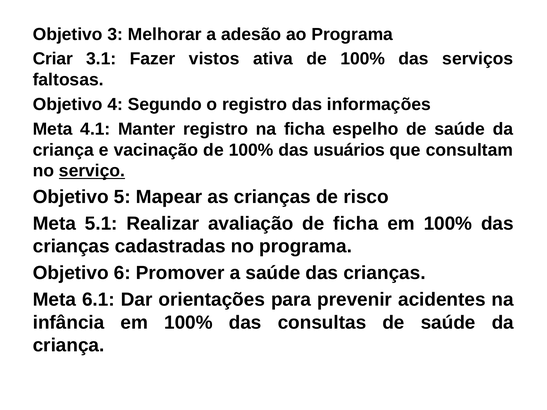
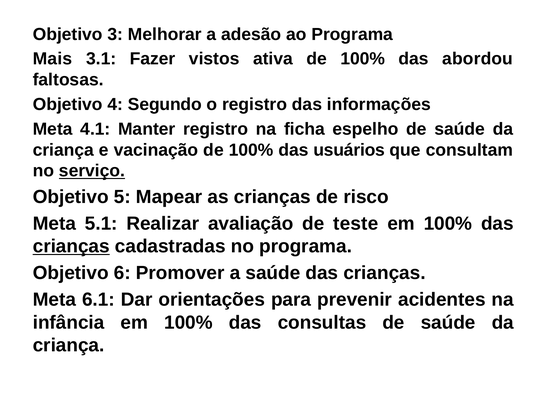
Criar: Criar -> Mais
serviços: serviços -> abordou
de ficha: ficha -> teste
crianças at (71, 246) underline: none -> present
